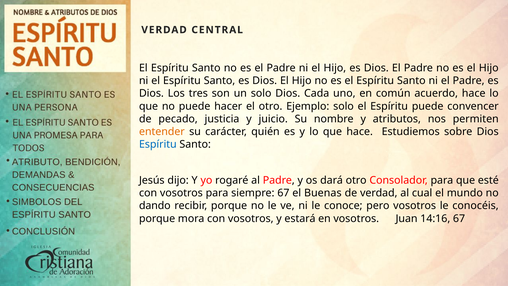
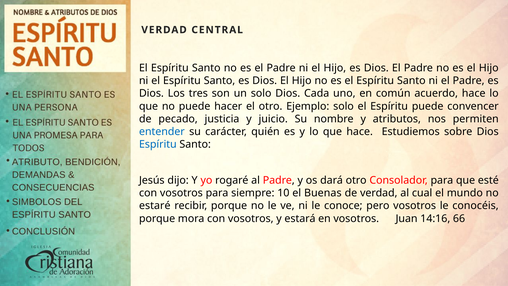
entender colour: orange -> blue
siempre 67: 67 -> 10
dando: dando -> estaré
14:16 67: 67 -> 66
